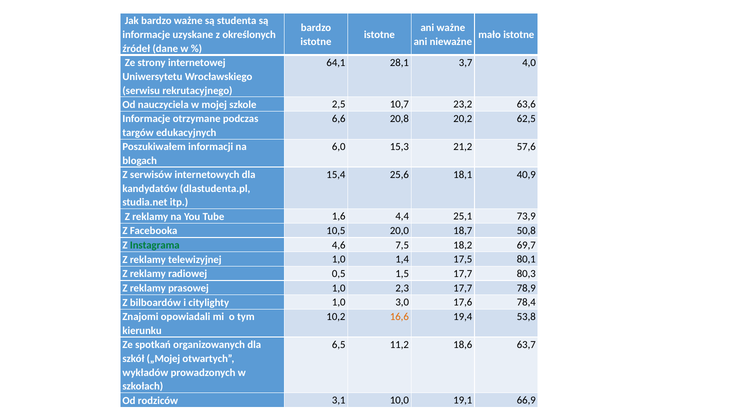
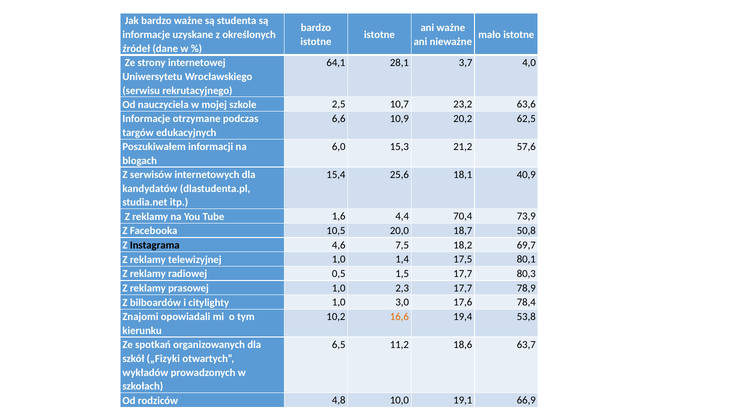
20,8: 20,8 -> 10,9
25,1: 25,1 -> 70,4
Instagrama colour: green -> black
„Mojej: „Mojej -> „Fizyki
3,1: 3,1 -> 4,8
